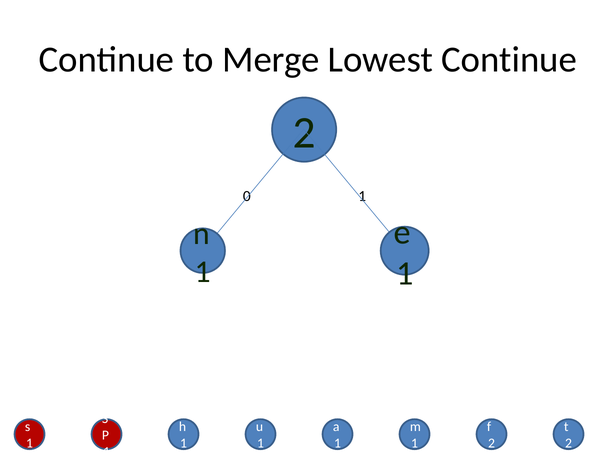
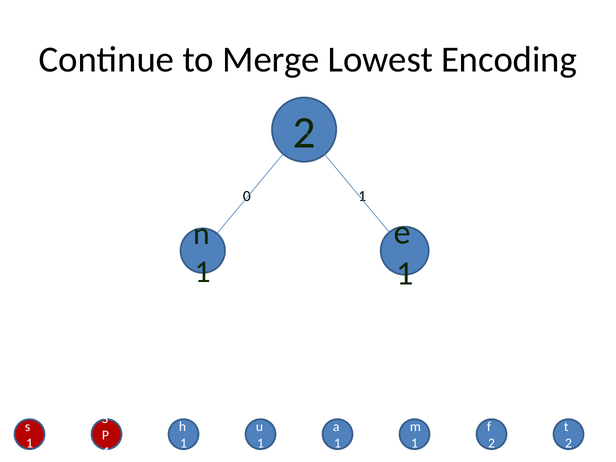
Lowest Continue: Continue -> Encoding
